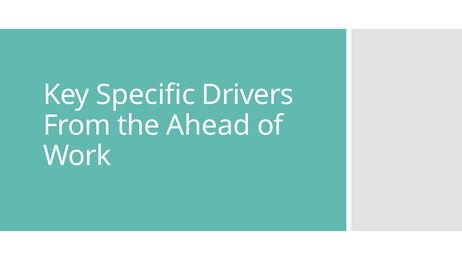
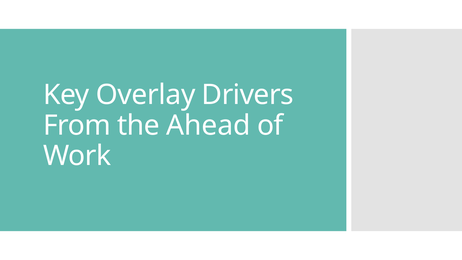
Specific: Specific -> Overlay
